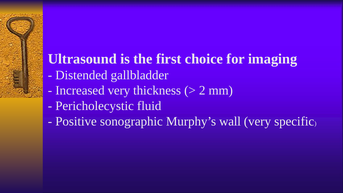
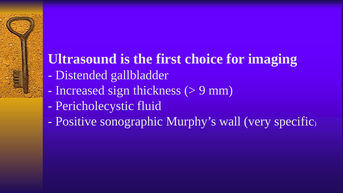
Increased very: very -> sign
2: 2 -> 9
